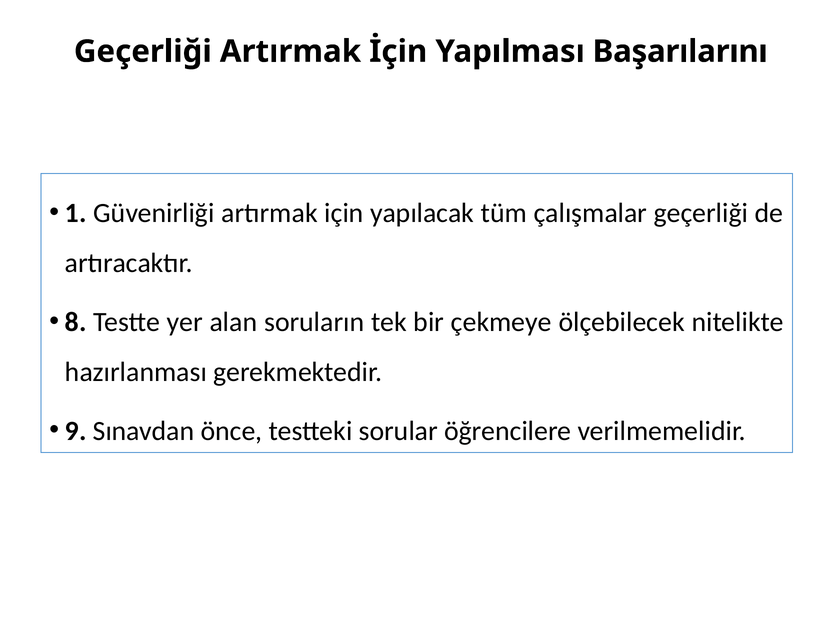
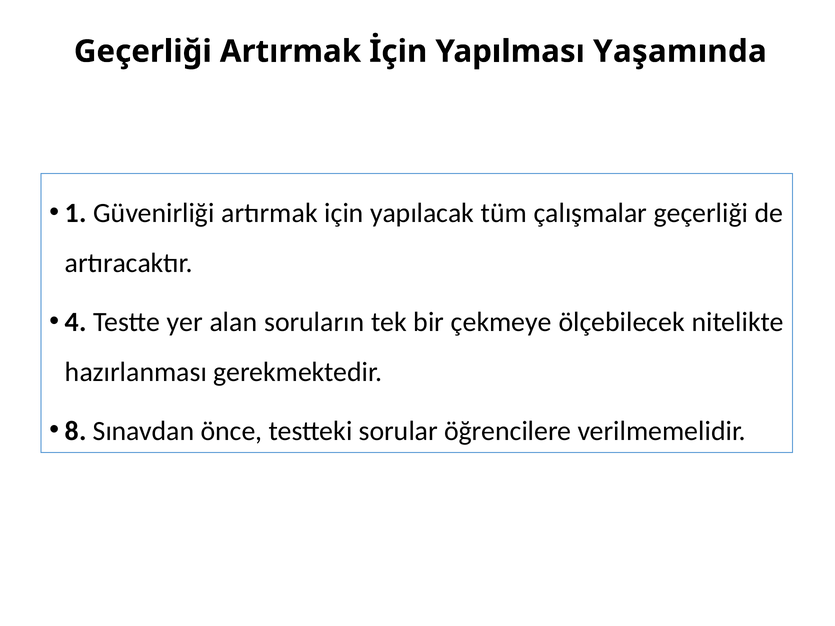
Başarılarını: Başarılarını -> Yaşamında
8: 8 -> 4
9: 9 -> 8
